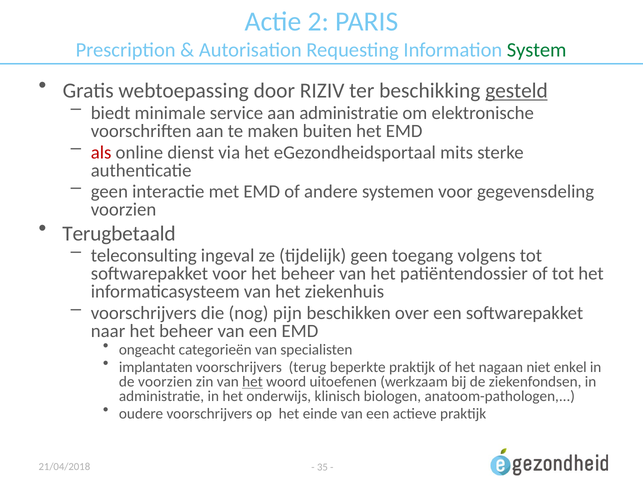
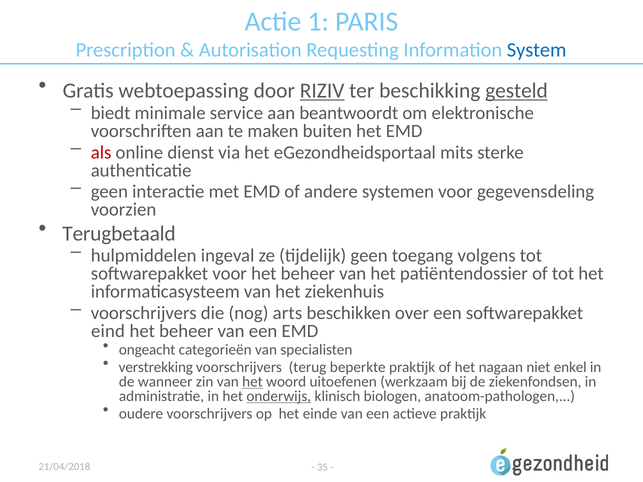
2: 2 -> 1
System colour: green -> blue
RIZIV underline: none -> present
aan administratie: administratie -> beantwoordt
teleconsulting: teleconsulting -> hulpmiddelen
pijn: pijn -> arts
naar: naar -> eind
implantaten: implantaten -> verstrekking
de voorzien: voorzien -> wanneer
onderwijs underline: none -> present
